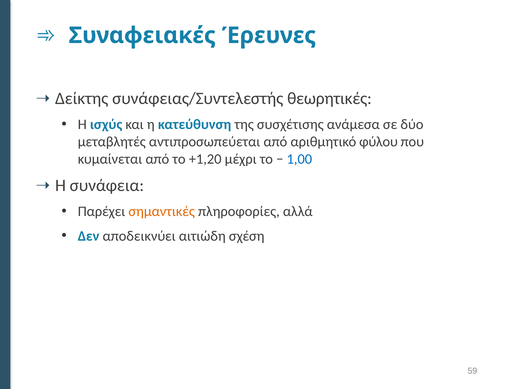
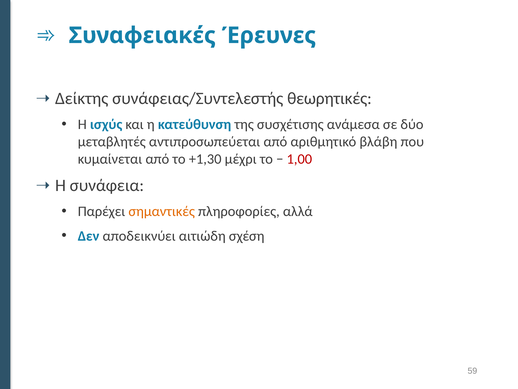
φύλου: φύλου -> βλάβη
+1,20: +1,20 -> +1,30
1,00 colour: blue -> red
